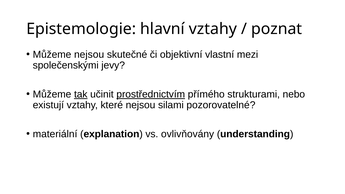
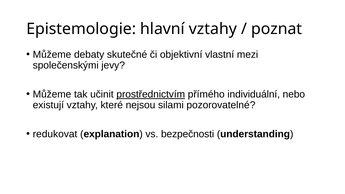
Můžeme nejsou: nejsou -> debaty
tak underline: present -> none
strukturami: strukturami -> individuální
materiální: materiální -> redukovat
ovlivňovány: ovlivňovány -> bezpečnosti
